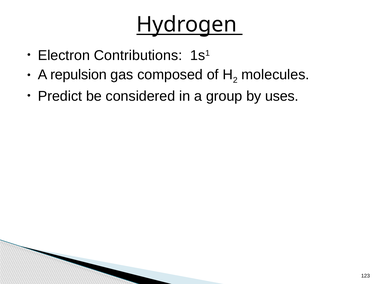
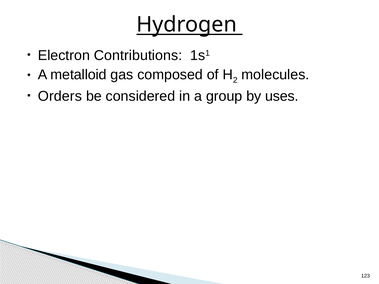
repulsion: repulsion -> metalloid
Predict: Predict -> Orders
